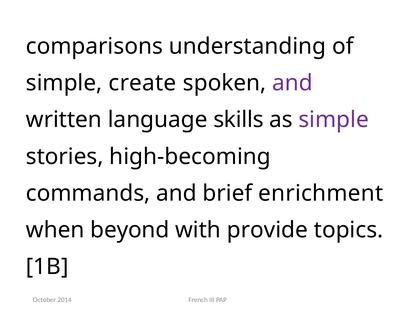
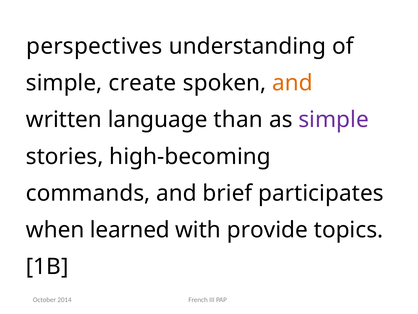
comparisons: comparisons -> perspectives
and at (292, 83) colour: purple -> orange
skills: skills -> than
enrichment: enrichment -> participates
beyond: beyond -> learned
